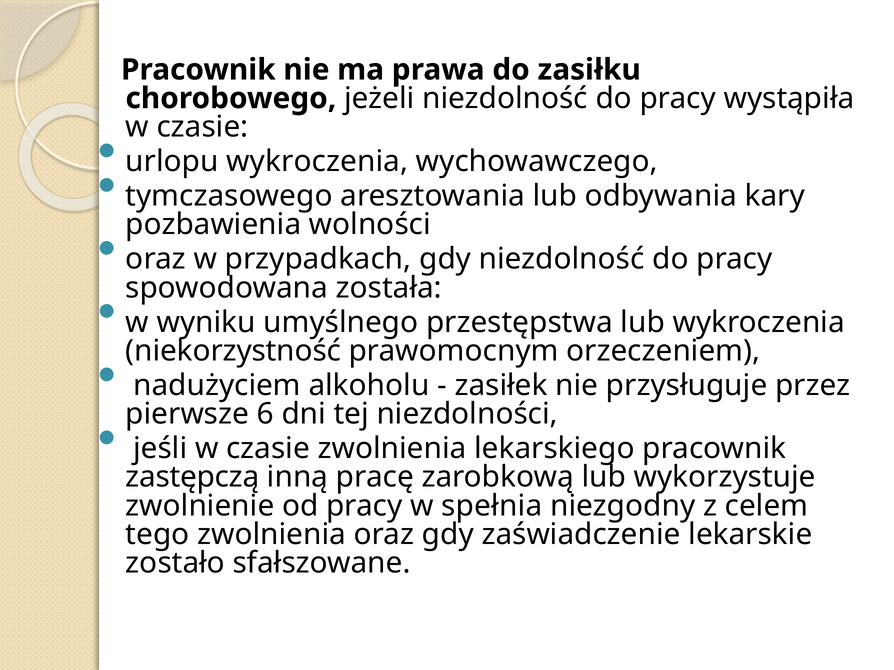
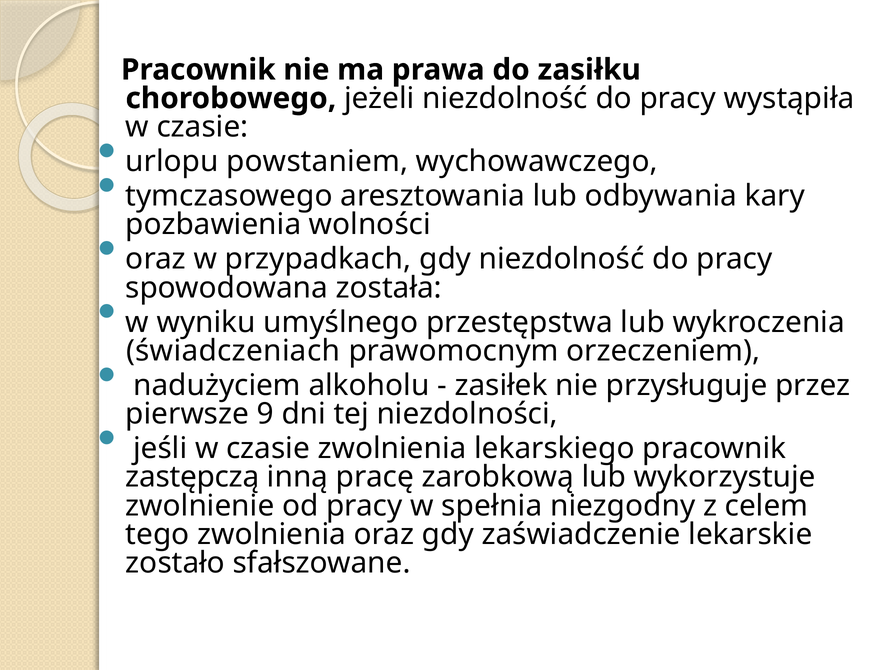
urlopu wykroczenia: wykroczenia -> powstaniem
niekorzystność: niekorzystność -> świadczeniach
6: 6 -> 9
